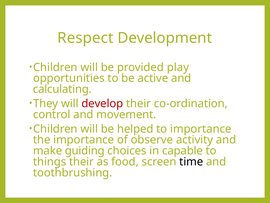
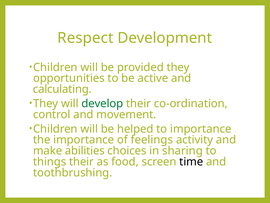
provided play: play -> they
develop colour: red -> green
observe: observe -> feelings
guiding: guiding -> abilities
capable: capable -> sharing
